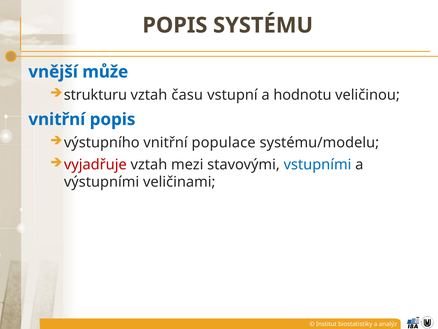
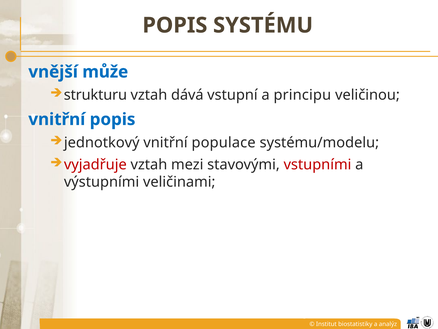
času: času -> dává
hodnotu: hodnotu -> principu
výstupního: výstupního -> jednotkový
vstupními colour: blue -> red
